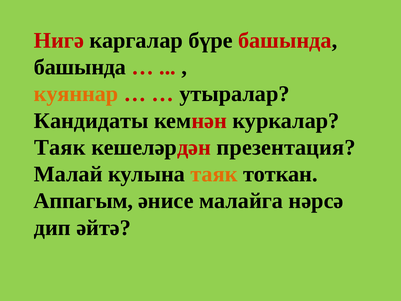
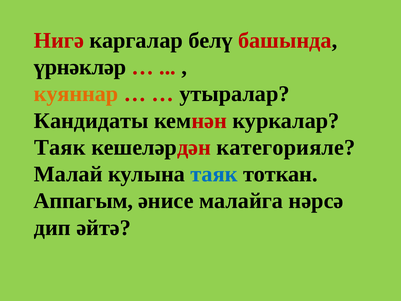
бүре: бүре -> белү
башында at (80, 67): башында -> үрнәкләр
презентация: презентация -> категорияле
таяк at (214, 174) colour: orange -> blue
